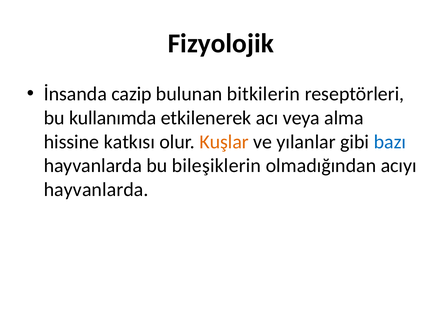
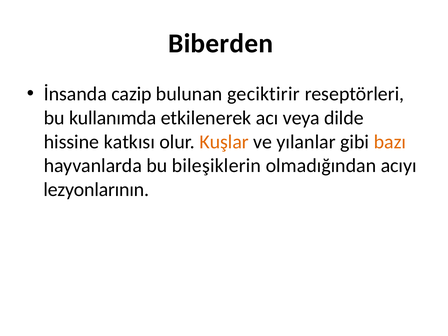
Fizyolojik: Fizyolojik -> Biberden
bitkilerin: bitkilerin -> geciktirir
alma: alma -> dilde
bazı colour: blue -> orange
hayvanlarda at (96, 190): hayvanlarda -> lezyonlarının
